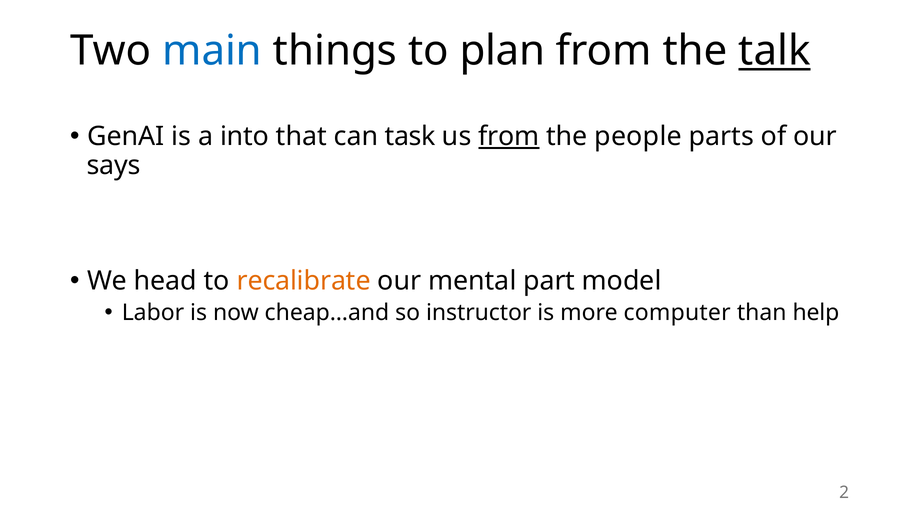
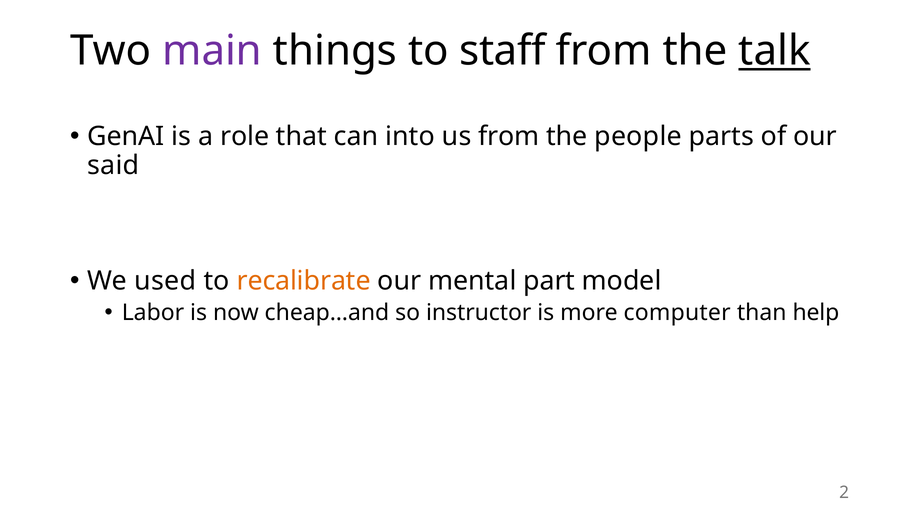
main colour: blue -> purple
plan: plan -> staff
into: into -> role
task: task -> into
from at (509, 136) underline: present -> none
says: says -> said
head: head -> used
